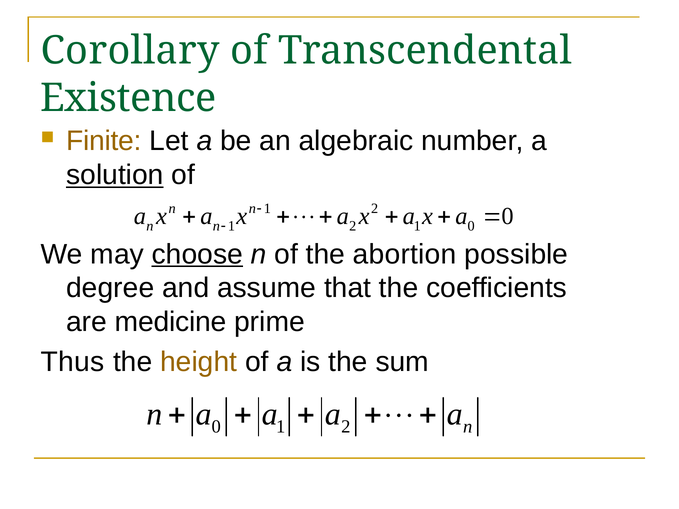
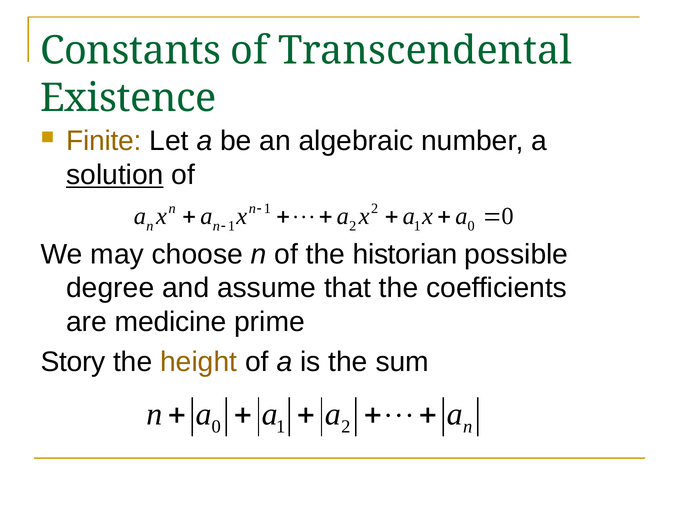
Corollary: Corollary -> Constants
choose underline: present -> none
abortion: abortion -> historian
Thus: Thus -> Story
